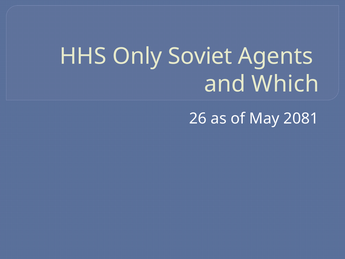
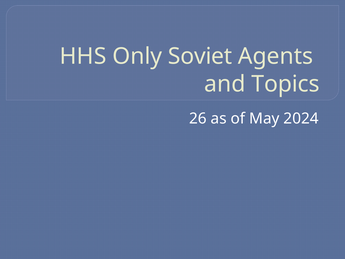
Which: Which -> Topics
2081: 2081 -> 2024
